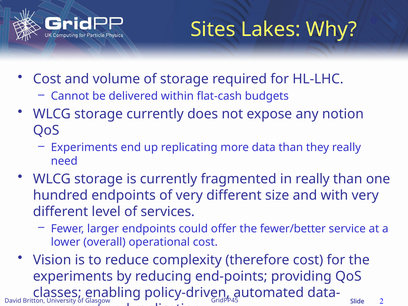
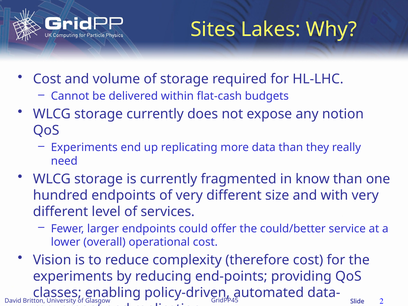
in really: really -> know
fewer/better: fewer/better -> could/better
